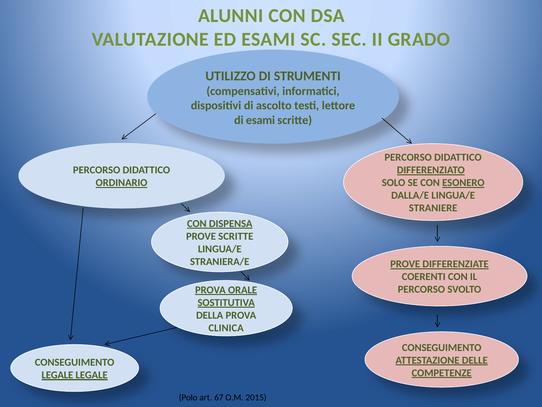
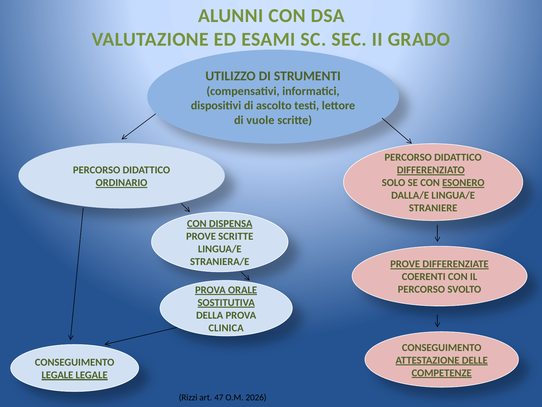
di esami: esami -> vuole
Polo: Polo -> Rizzi
67: 67 -> 47
2015: 2015 -> 2026
